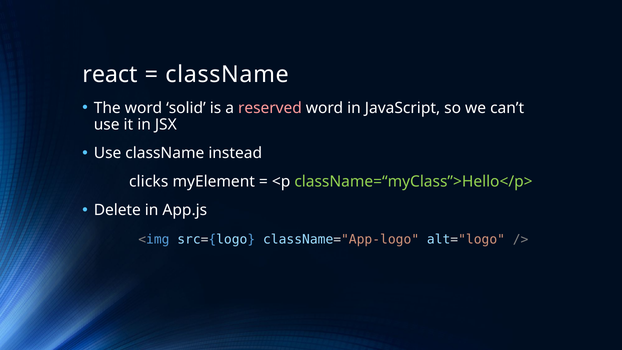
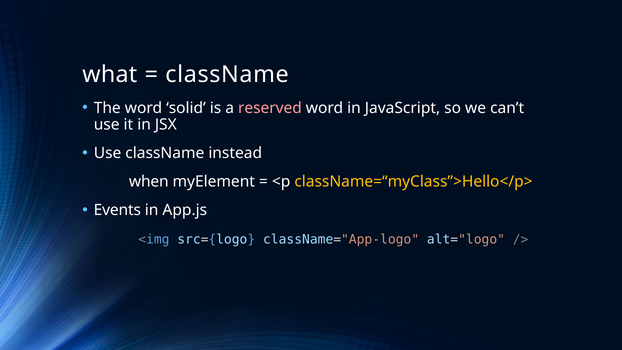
react: react -> what
clicks: clicks -> when
className=“myClass”>Hello</p> colour: light green -> yellow
Delete: Delete -> Events
